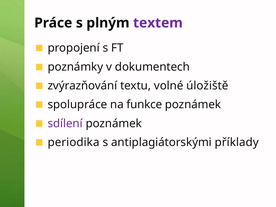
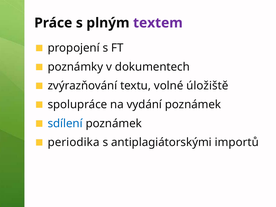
funkce: funkce -> vydání
sdílení colour: purple -> blue
příklady: příklady -> importů
